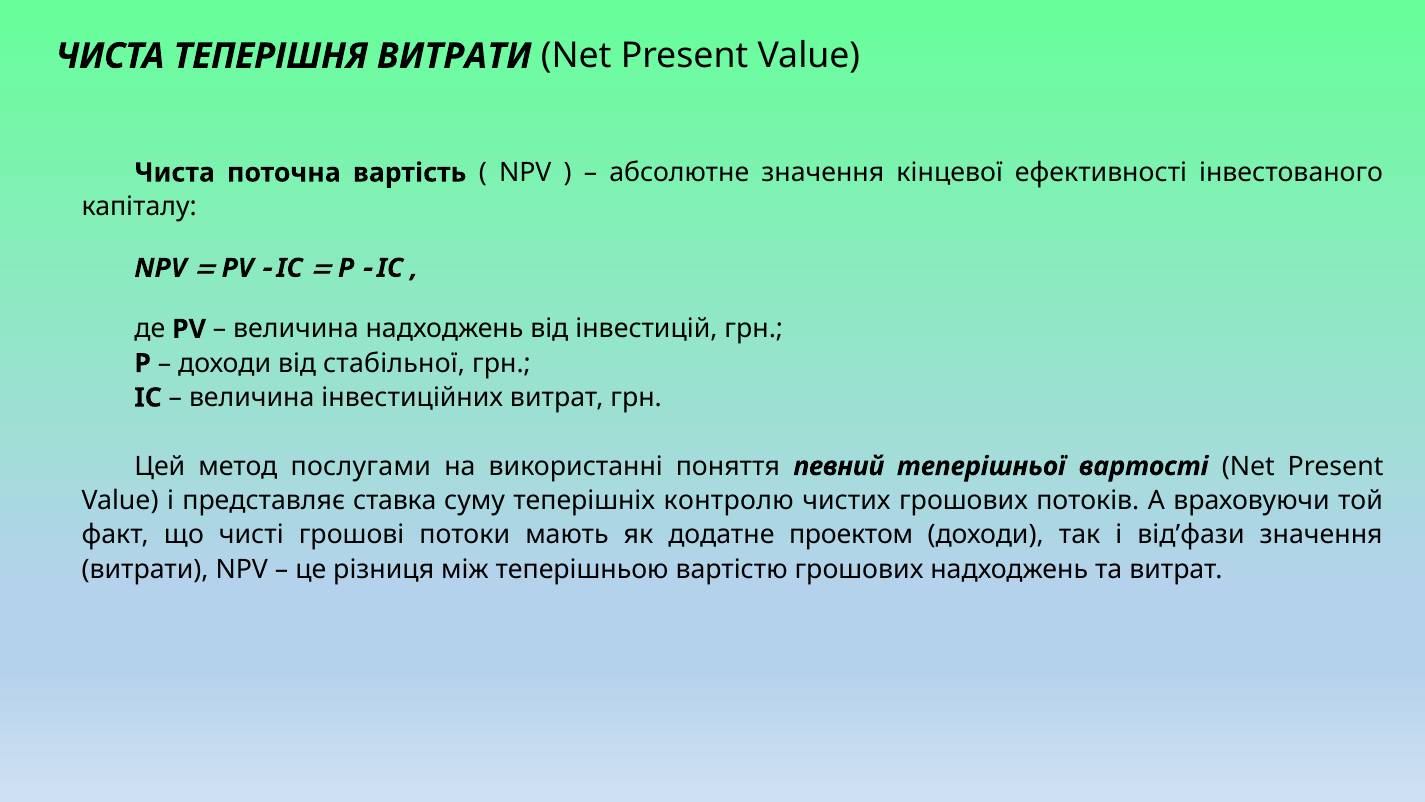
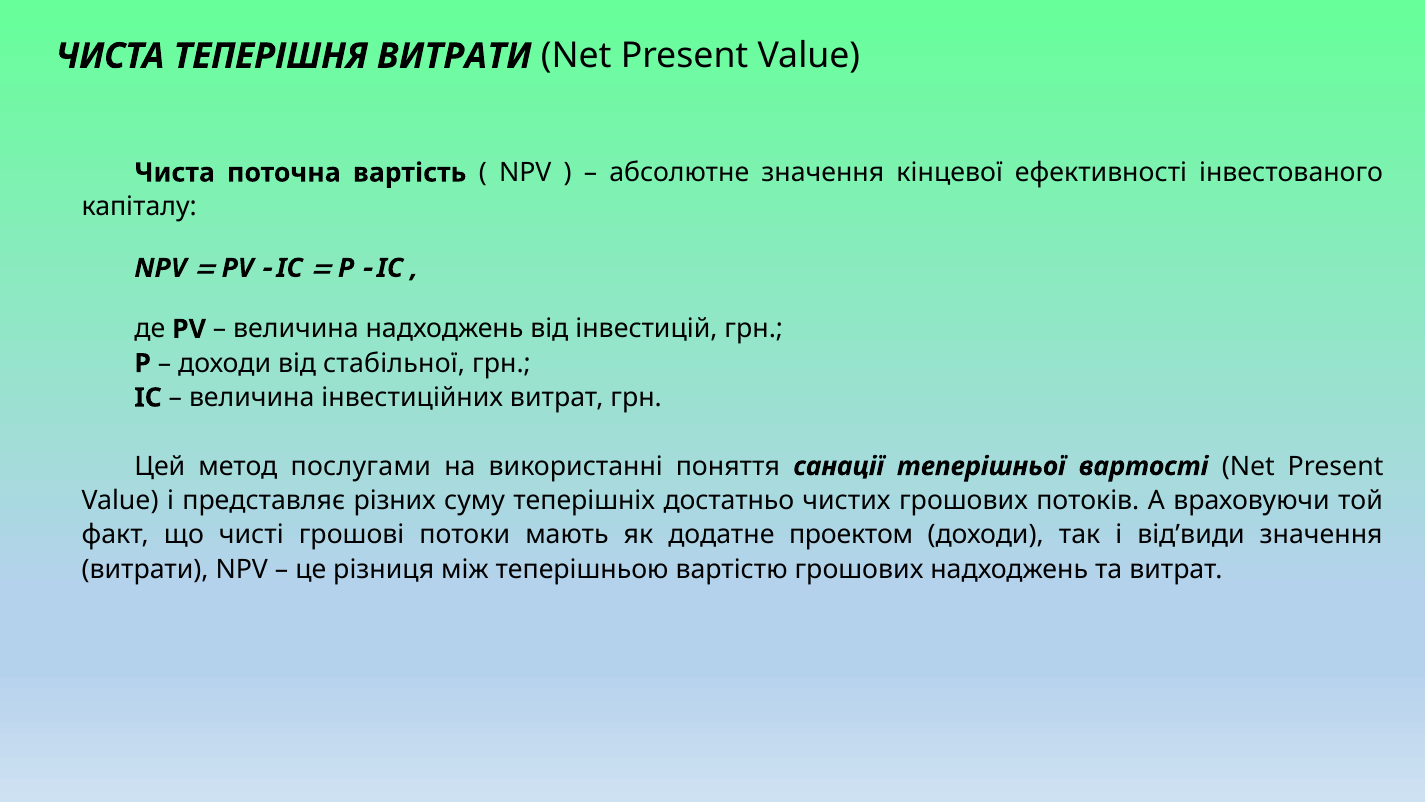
певний: певний -> санації
ставка: ставка -> різних
контролю: контролю -> достатньо
від’фази: від’фази -> від’види
